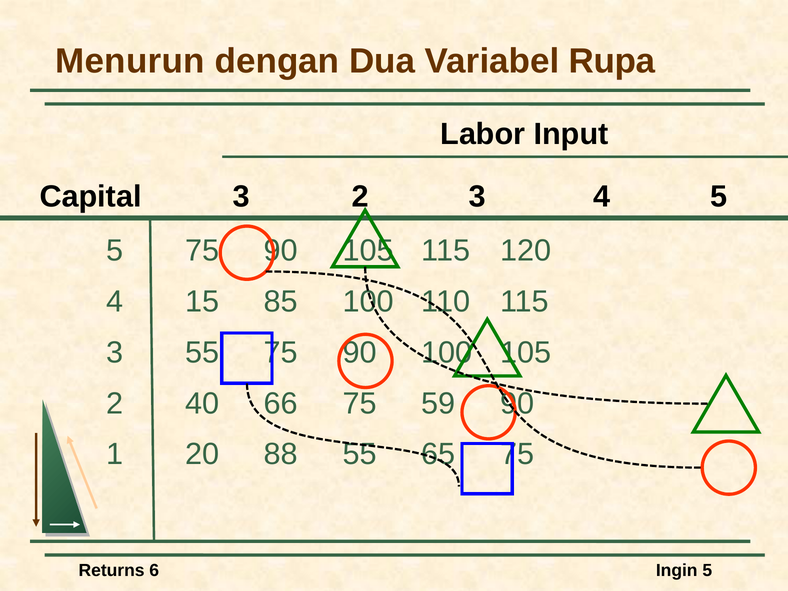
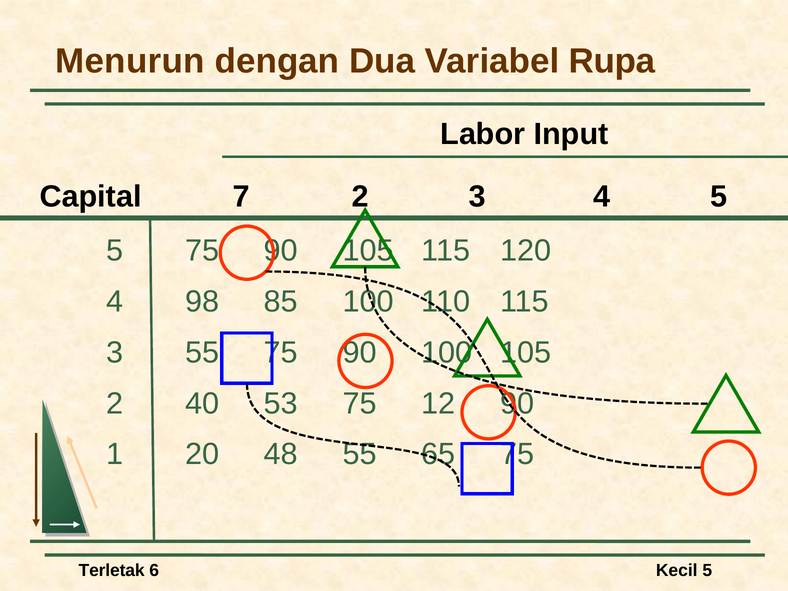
Capital 3: 3 -> 7
15: 15 -> 98
66: 66 -> 53
59: 59 -> 12
88: 88 -> 48
Returns: Returns -> Terletak
Ingin: Ingin -> Kecil
